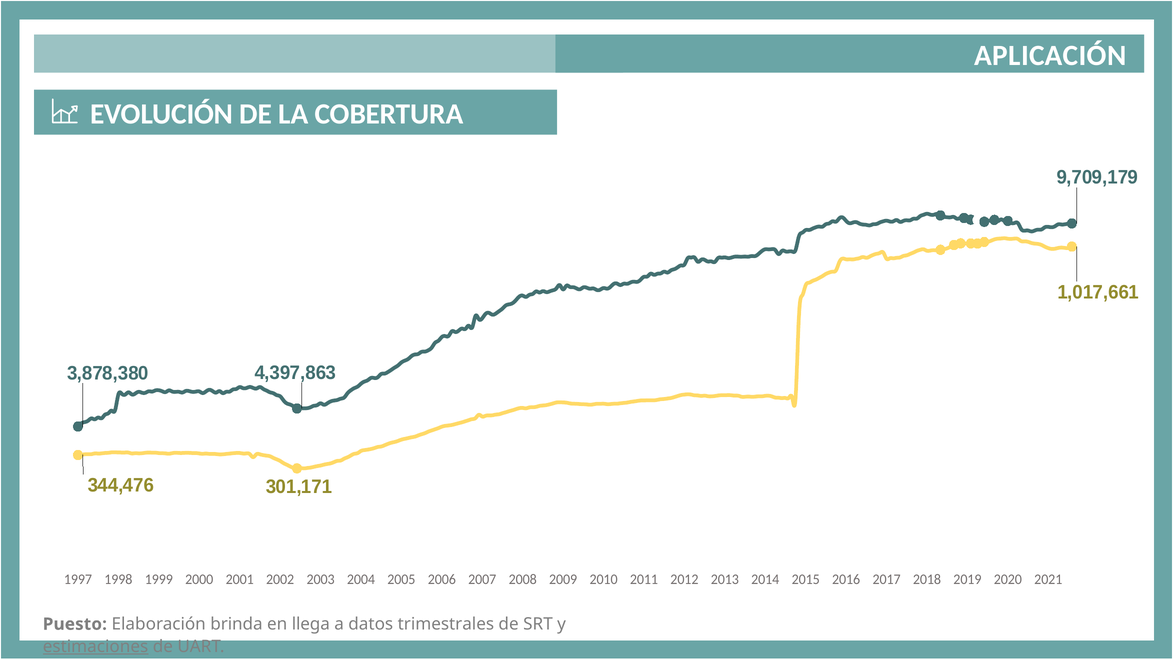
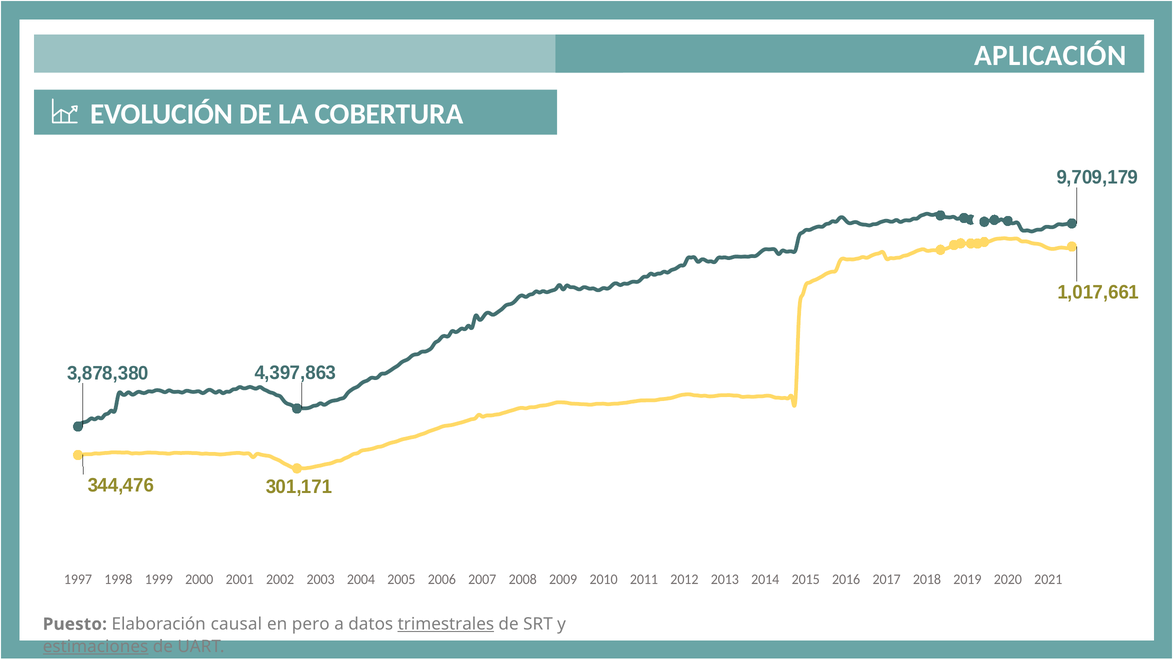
brinda: brinda -> causal
llega: llega -> pero
trimestrales underline: none -> present
